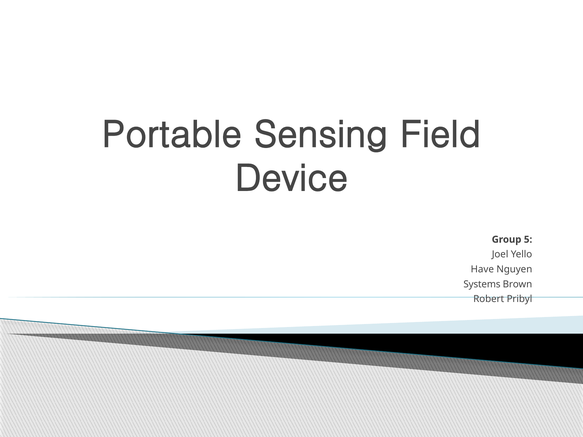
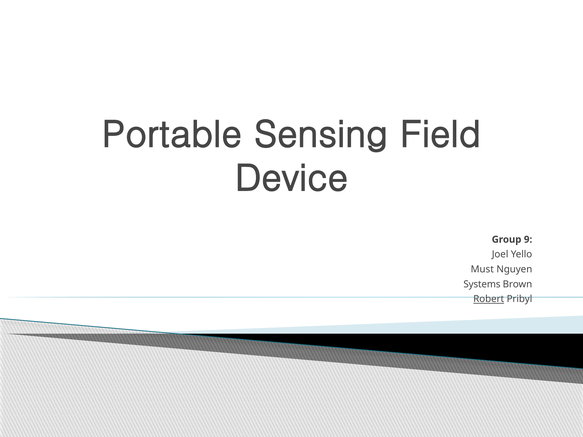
5: 5 -> 9
Have: Have -> Must
Robert underline: none -> present
